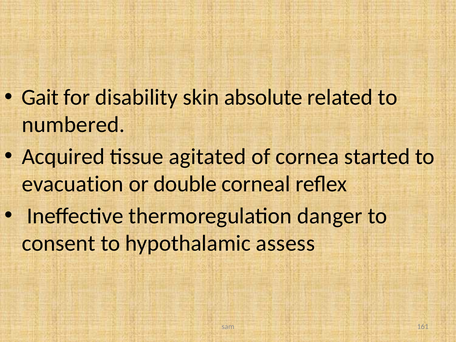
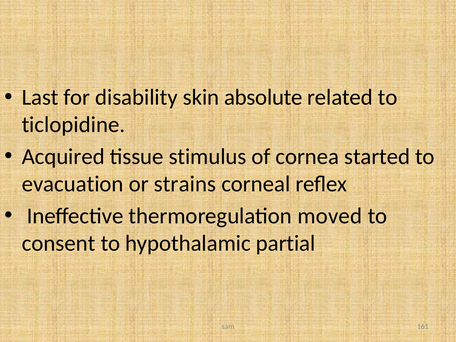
Gait: Gait -> Last
numbered: numbered -> ticlopidine
agitated: agitated -> stimulus
double: double -> strains
danger: danger -> moved
assess: assess -> partial
